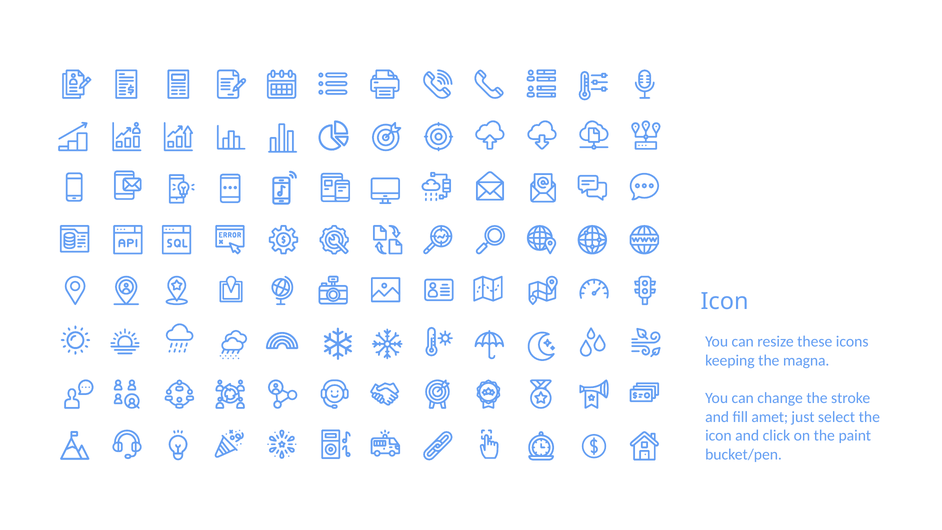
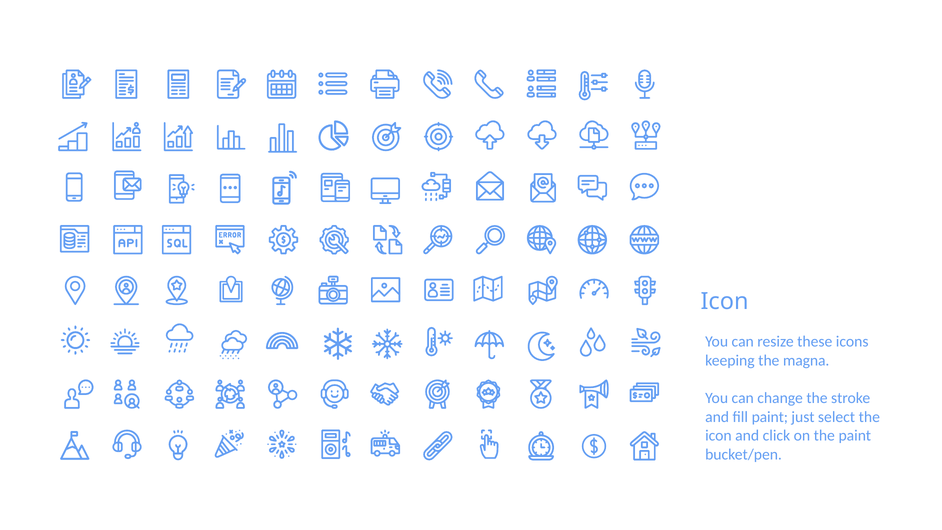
fill amet: amet -> paint
